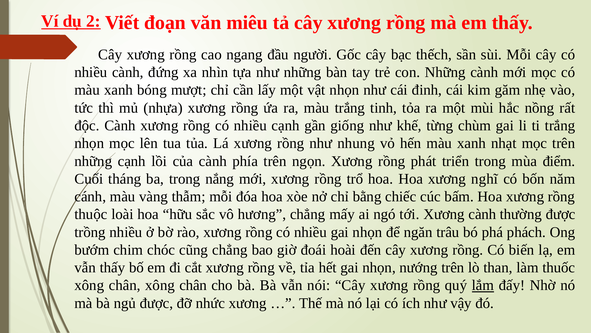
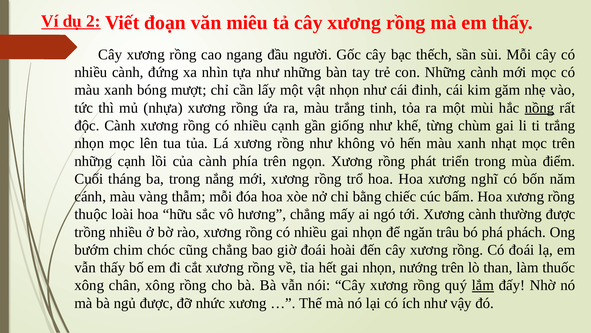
nồng underline: none -> present
nhung: nhung -> không
Có biến: biến -> đoái
chân xông chân: chân -> rồng
